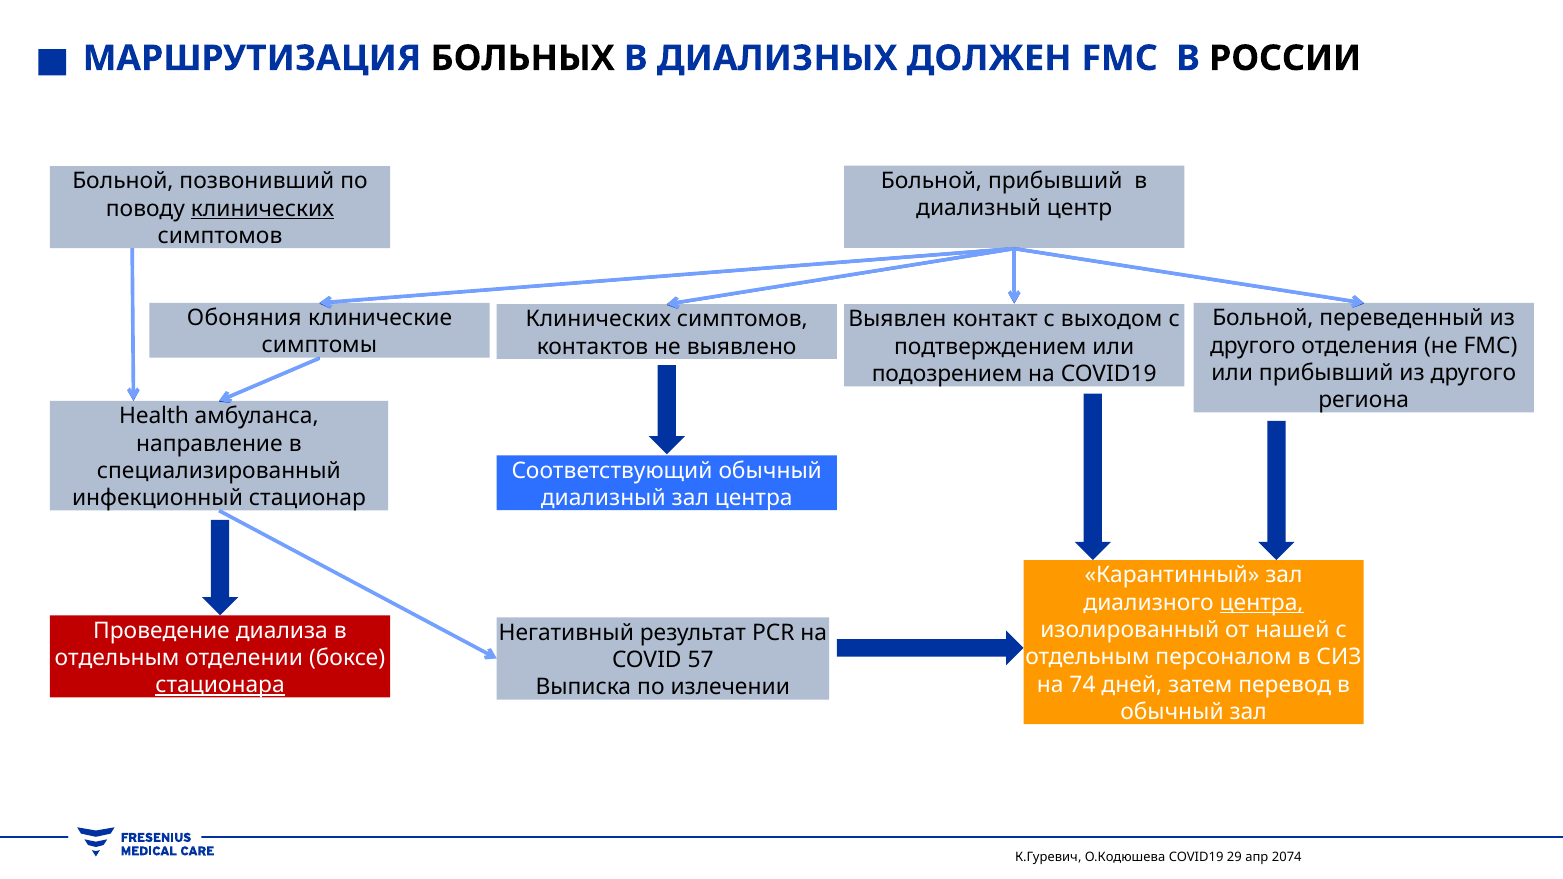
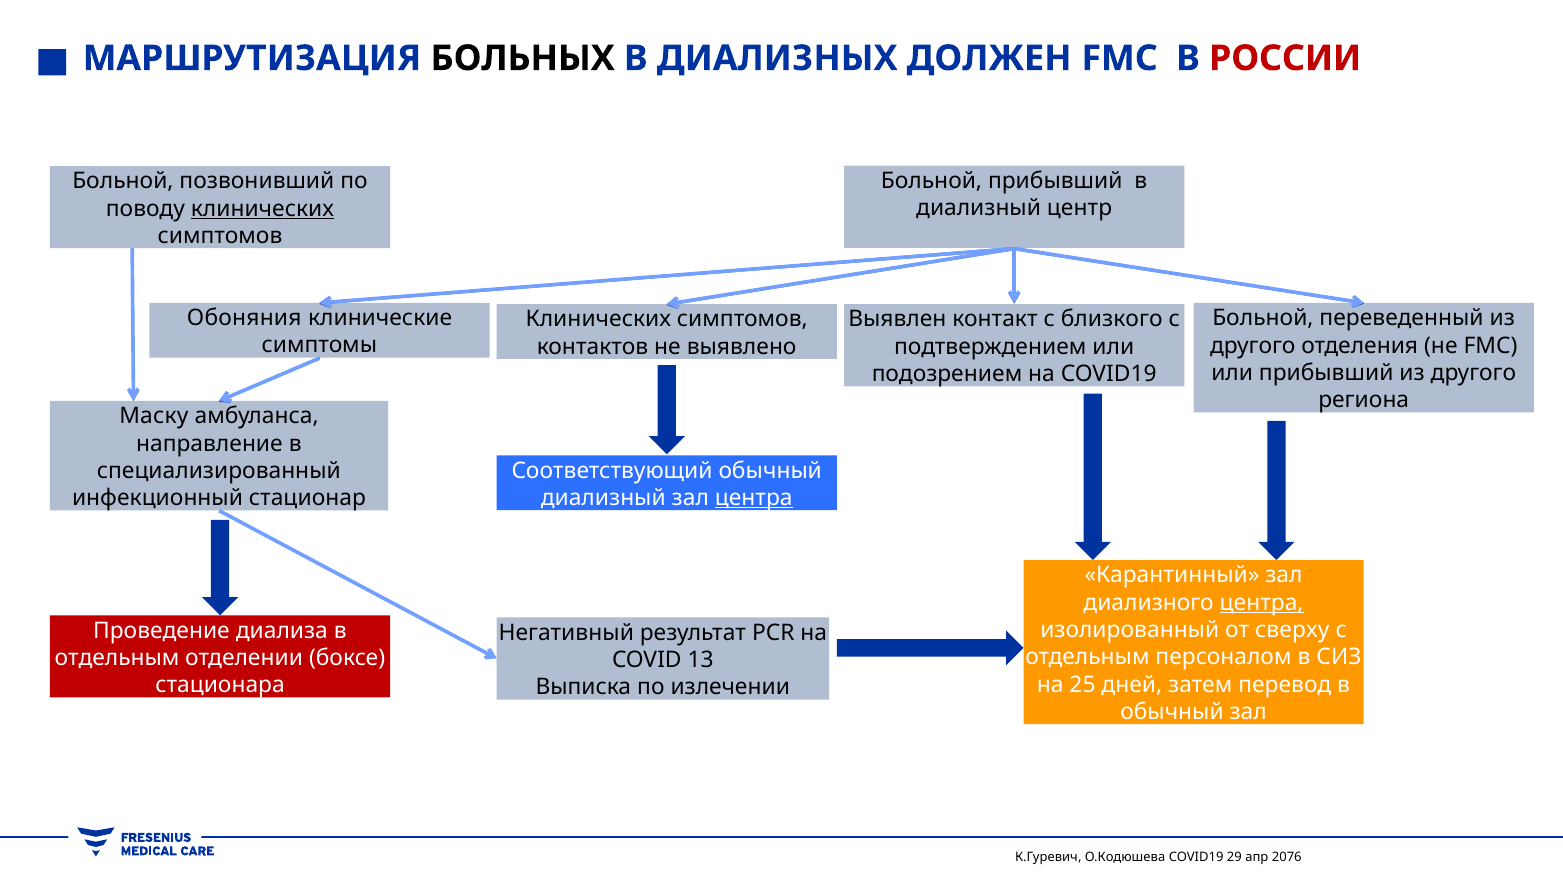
РОССИИ colour: black -> red
выходом: выходом -> близкого
Health: Health -> Маску
центра at (754, 498) underline: none -> present
нашей: нашей -> сверху
57: 57 -> 13
74: 74 -> 25
стационара underline: present -> none
2074: 2074 -> 2076
